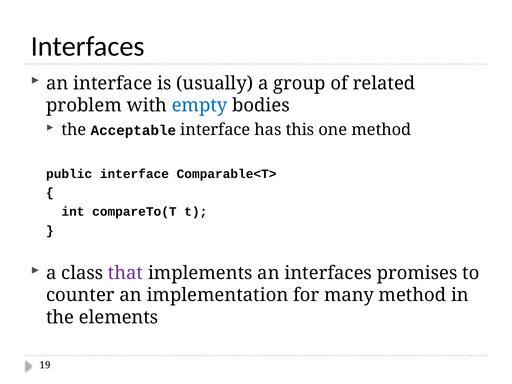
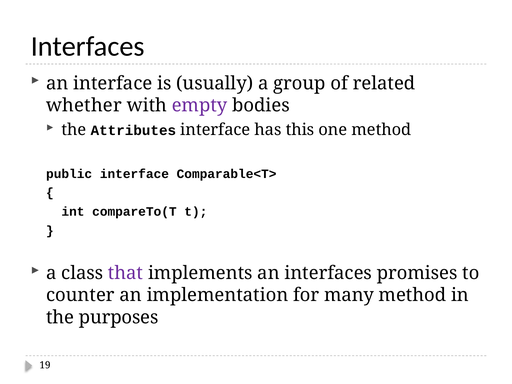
problem: problem -> whether
empty colour: blue -> purple
Acceptable: Acceptable -> Attributes
elements: elements -> purposes
